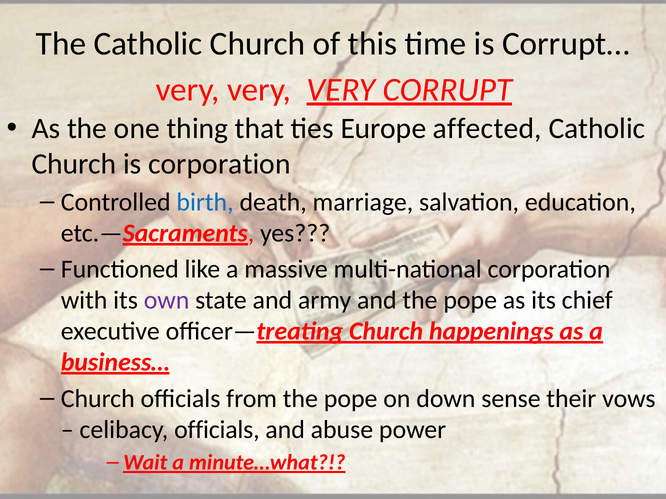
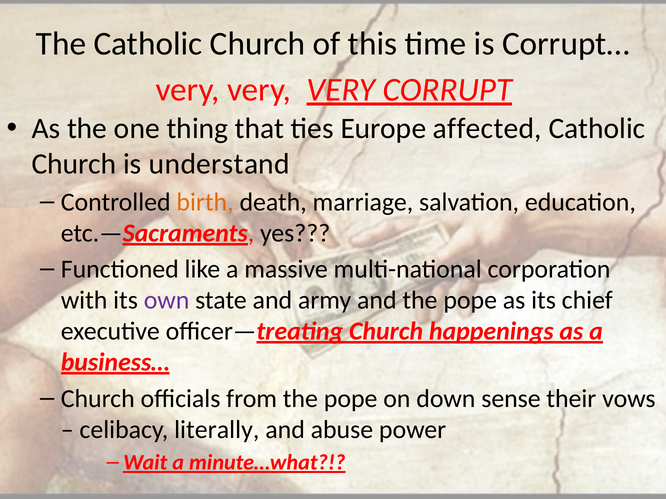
is corporation: corporation -> understand
birth colour: blue -> orange
celibacy officials: officials -> literally
